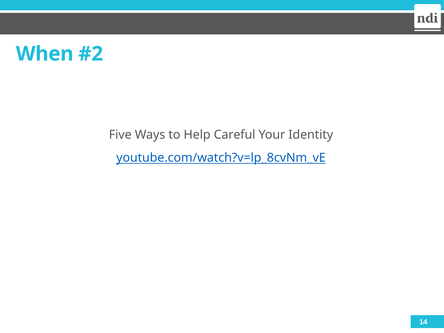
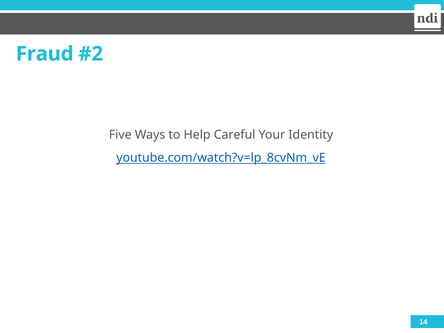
When: When -> Fraud
